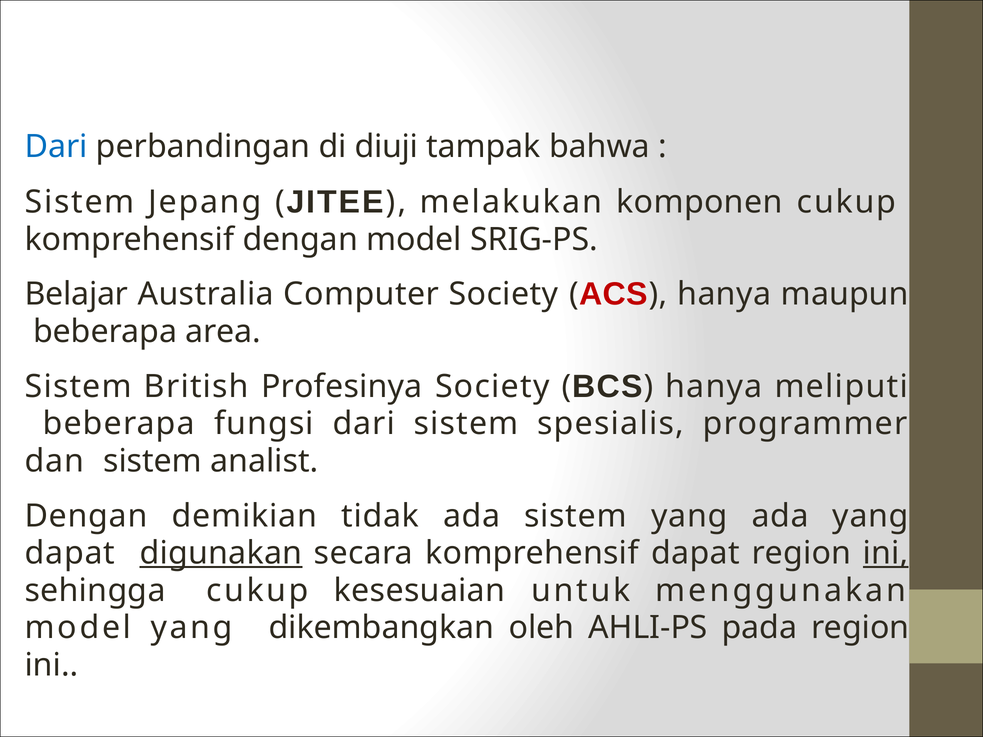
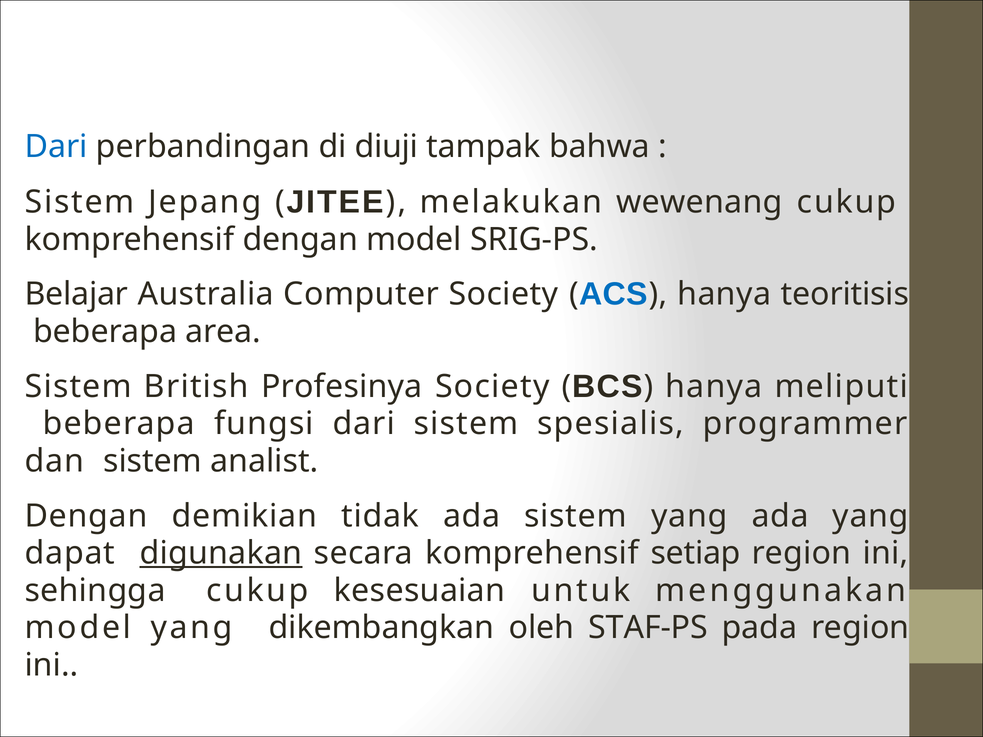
komponen: komponen -> wewenang
ACS colour: red -> blue
maupun: maupun -> teoritisis
komprehensif dapat: dapat -> setiap
ini at (886, 553) underline: present -> none
AHLI-PS: AHLI-PS -> STAF-PS
